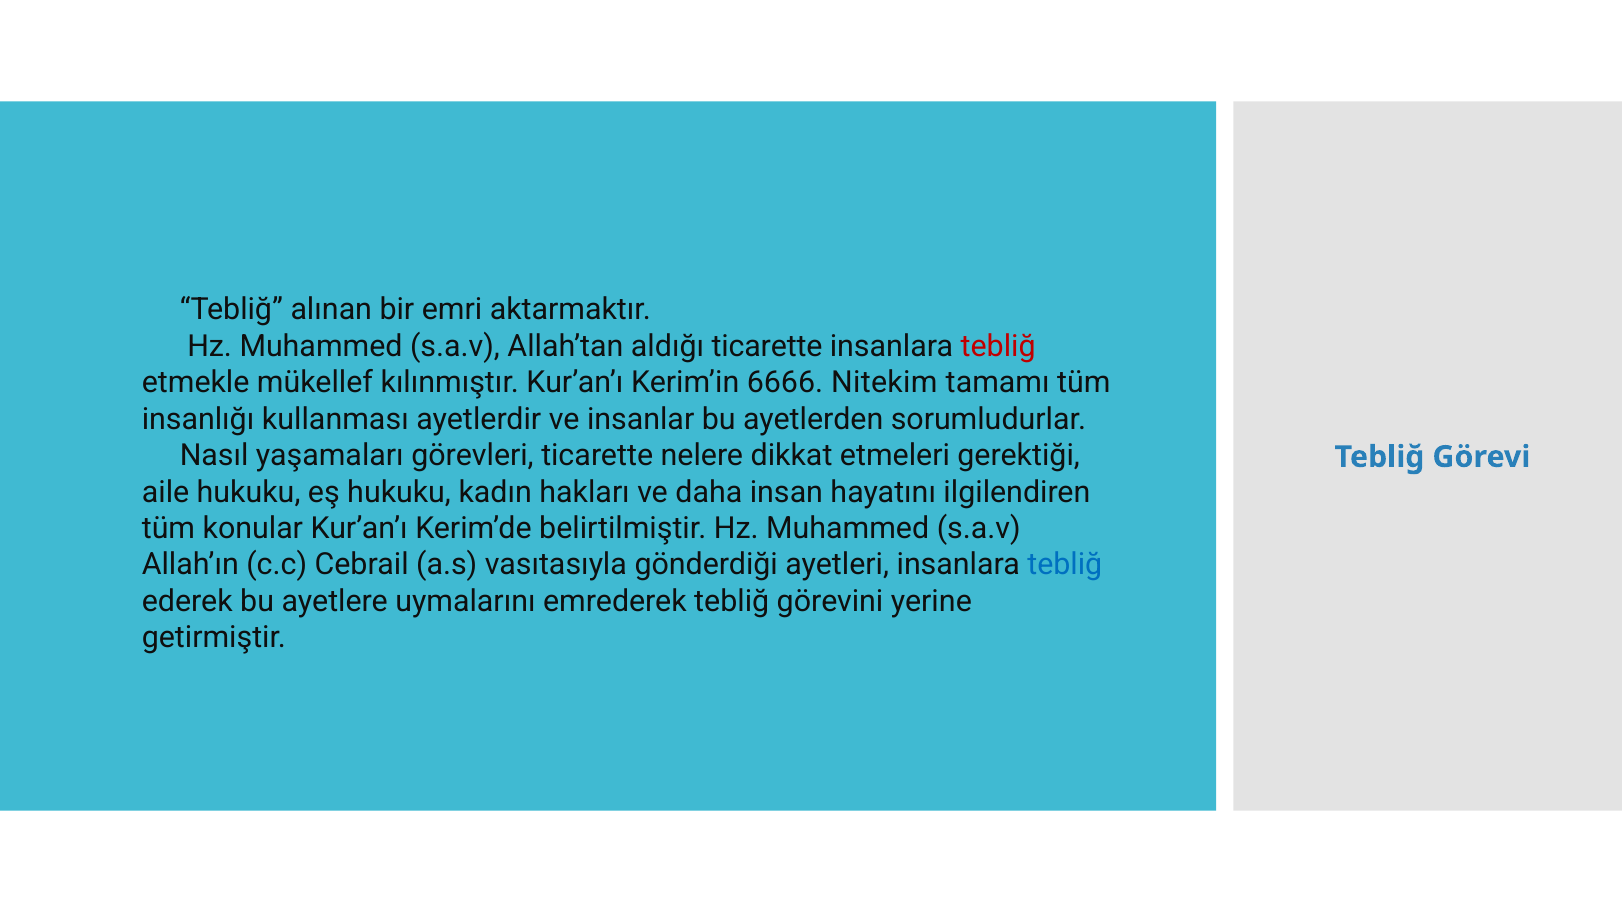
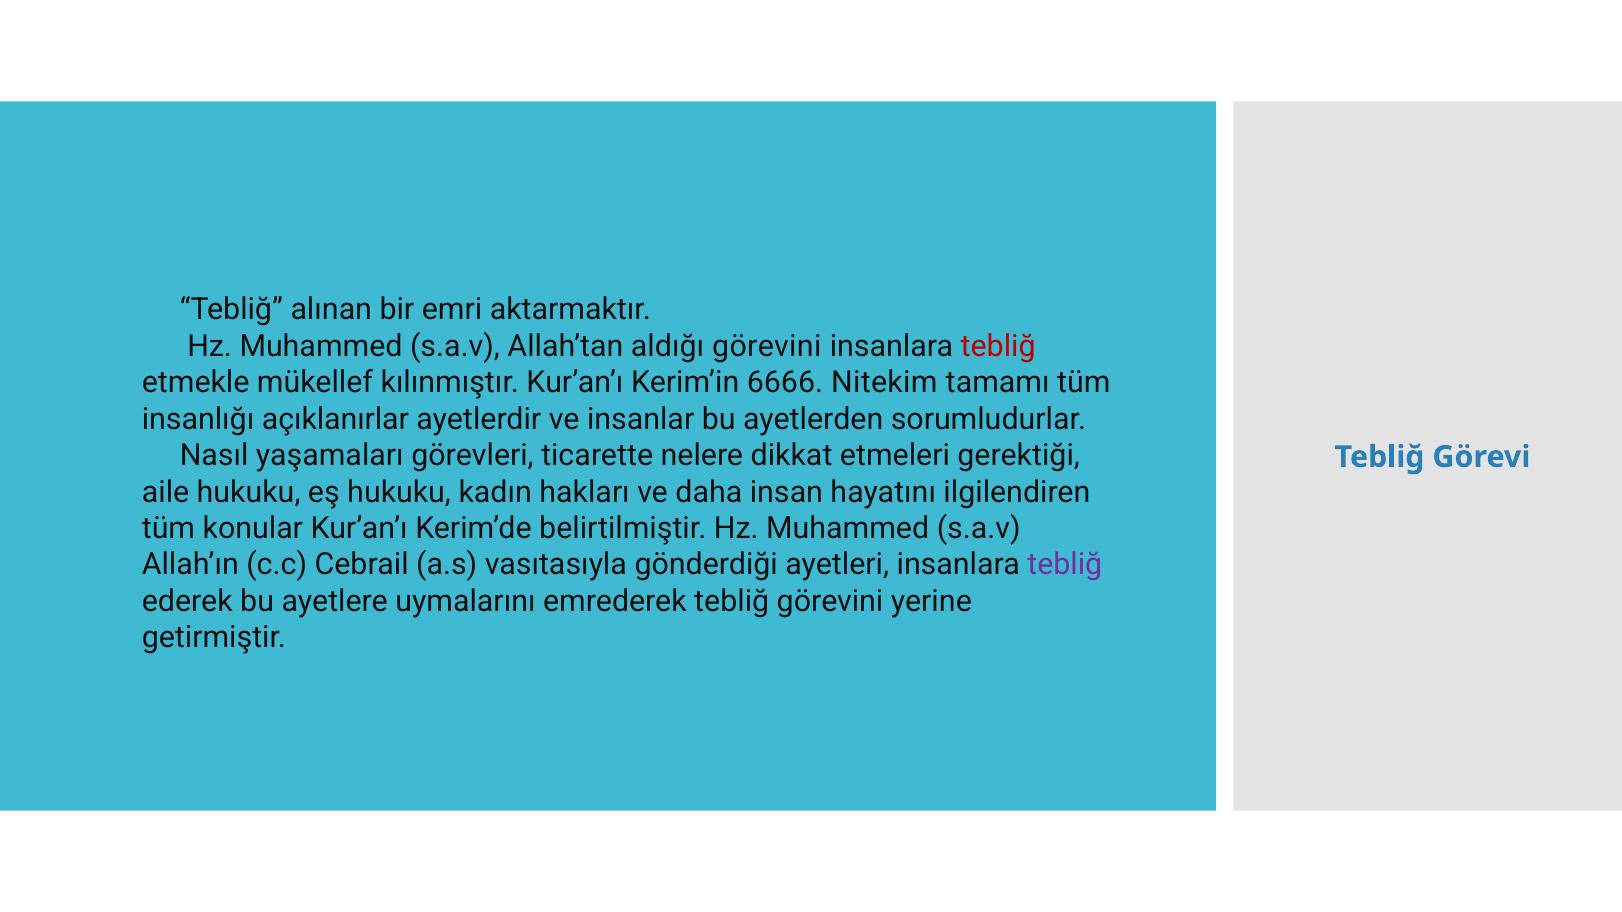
aldığı ticarette: ticarette -> görevini
kullanması: kullanması -> açıklanırlar
tebliğ at (1065, 565) colour: blue -> purple
